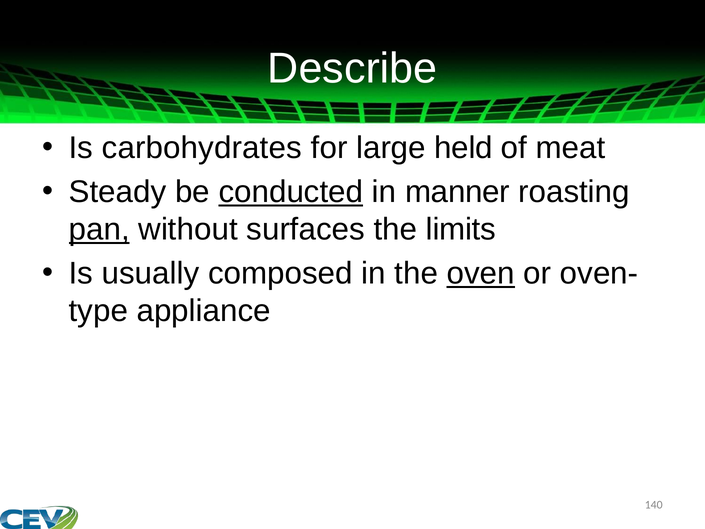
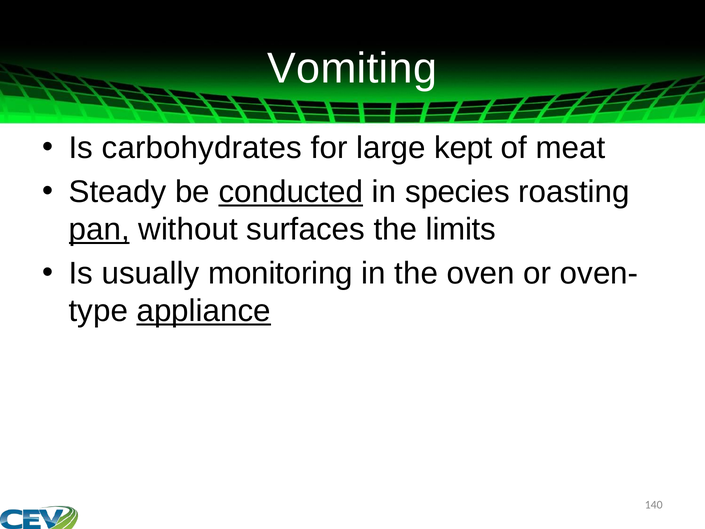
Describe: Describe -> Vomiting
held: held -> kept
manner: manner -> species
composed: composed -> monitoring
oven underline: present -> none
appliance underline: none -> present
